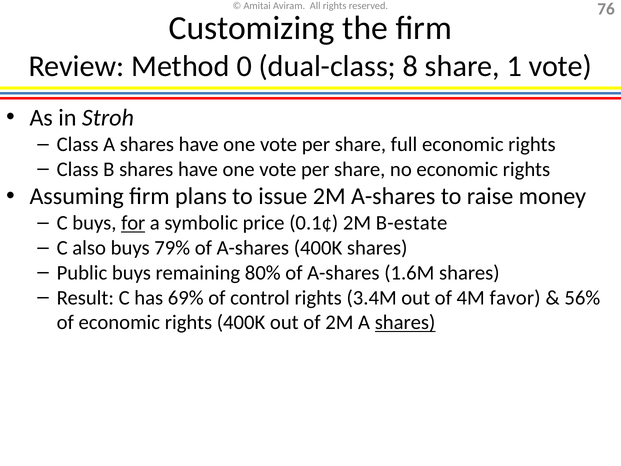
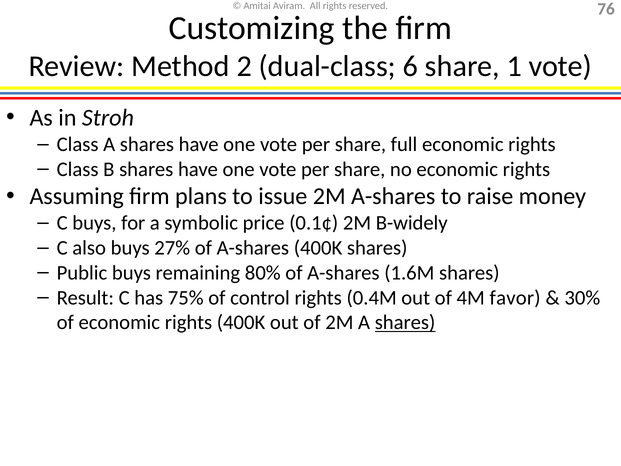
0: 0 -> 2
8: 8 -> 6
for underline: present -> none
B-estate: B-estate -> B-widely
79%: 79% -> 27%
69%: 69% -> 75%
3.4M: 3.4M -> 0.4M
56%: 56% -> 30%
